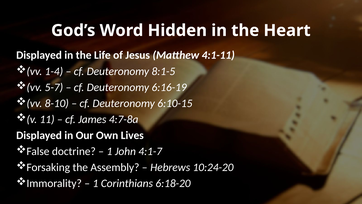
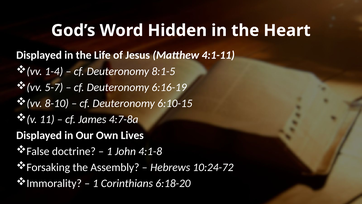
4:1-7: 4:1-7 -> 4:1-8
10:24-20: 10:24-20 -> 10:24-72
